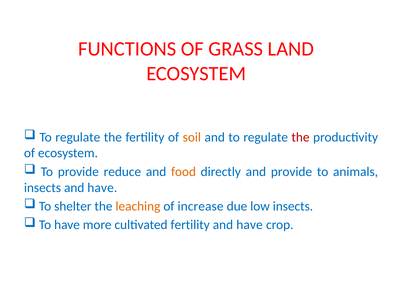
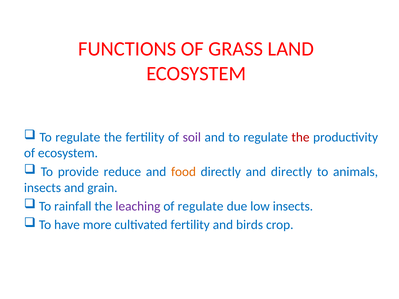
soil colour: orange -> purple
and provide: provide -> directly
insects and have: have -> grain
shelter: shelter -> rainfall
leaching colour: orange -> purple
of increase: increase -> regulate
have at (250, 225): have -> birds
